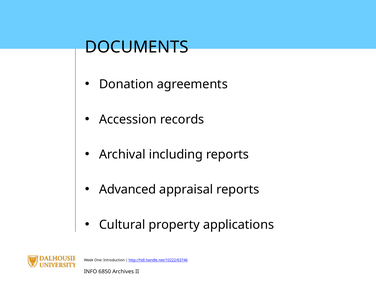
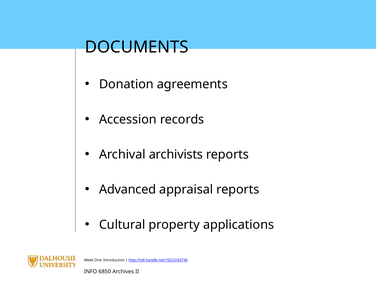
including: including -> archivists
